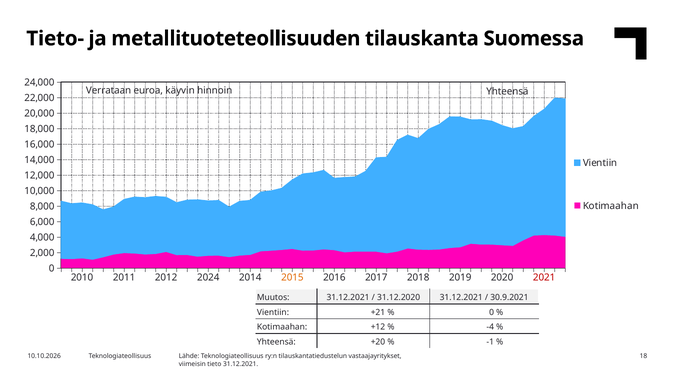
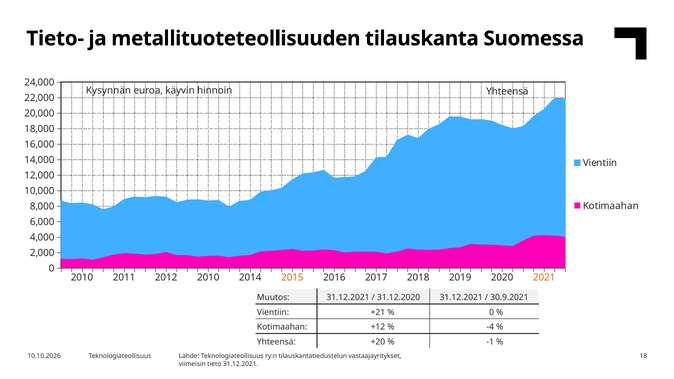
Verrataan: Verrataan -> Kysynnän
2012 2024: 2024 -> 2010
2021 colour: red -> orange
